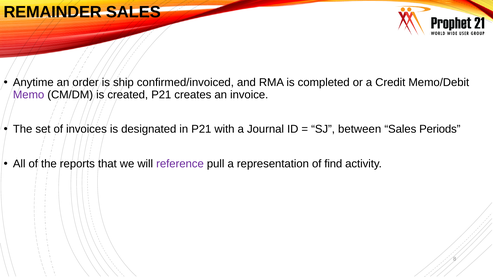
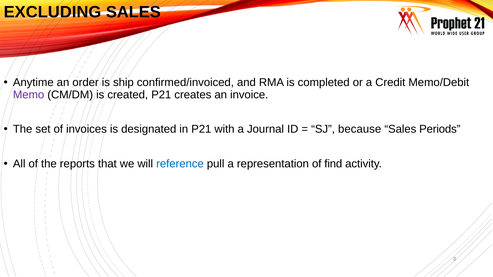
REMAINDER: REMAINDER -> EXCLUDING
between: between -> because
reference colour: purple -> blue
